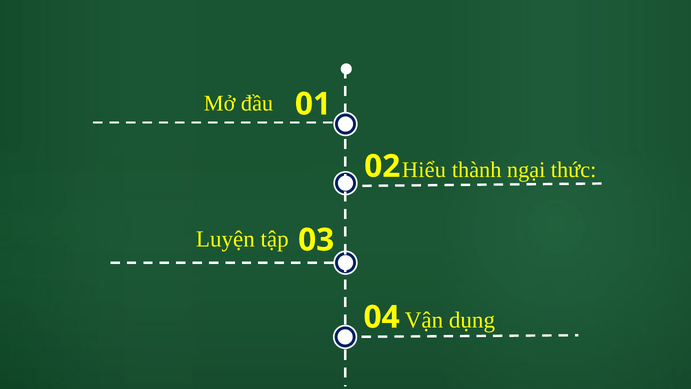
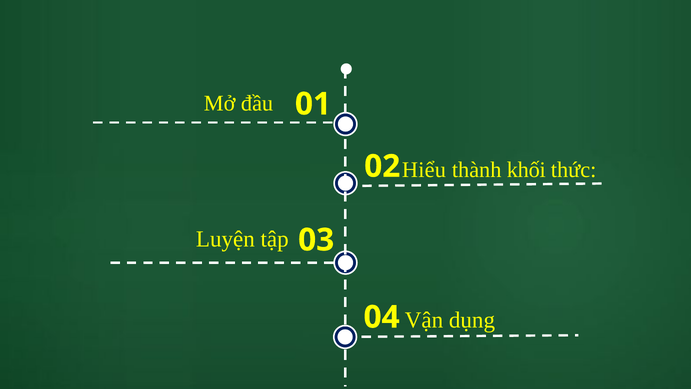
ngại: ngại -> khối
